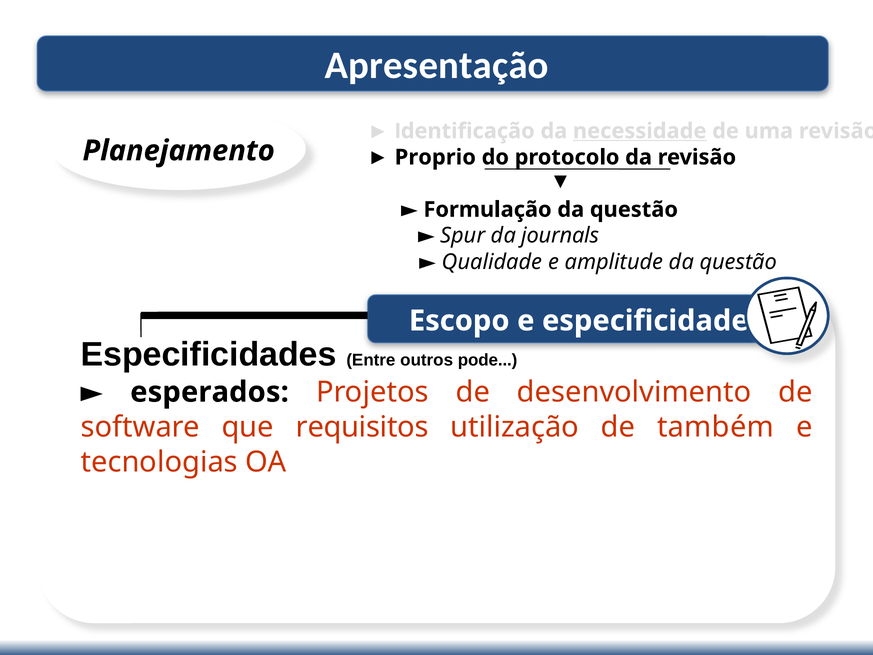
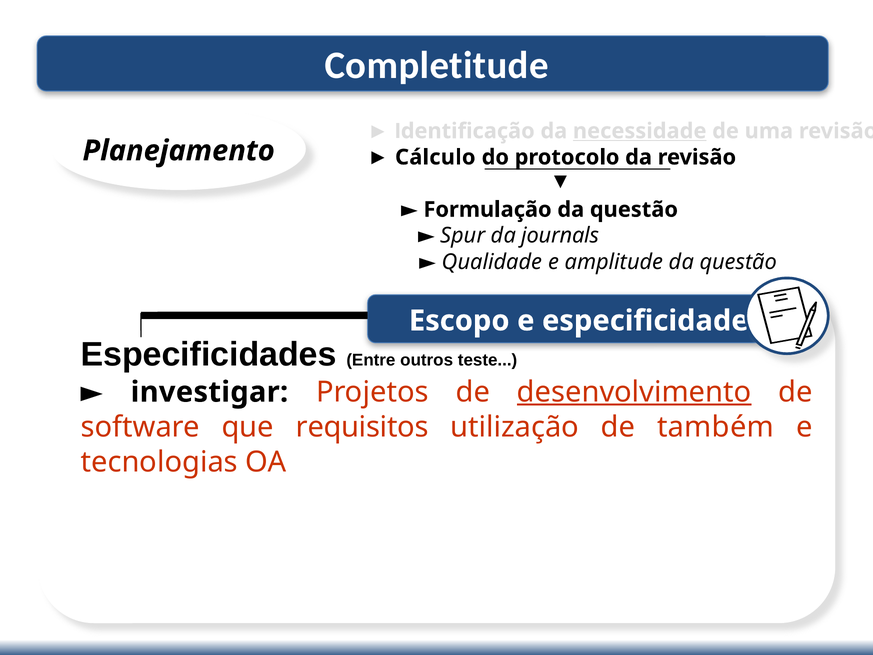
Apresentação: Apresentação -> Completitude
Proprio: Proprio -> Cálculo
pode: pode -> teste
esperados: esperados -> investigar
desenvolvimento underline: none -> present
